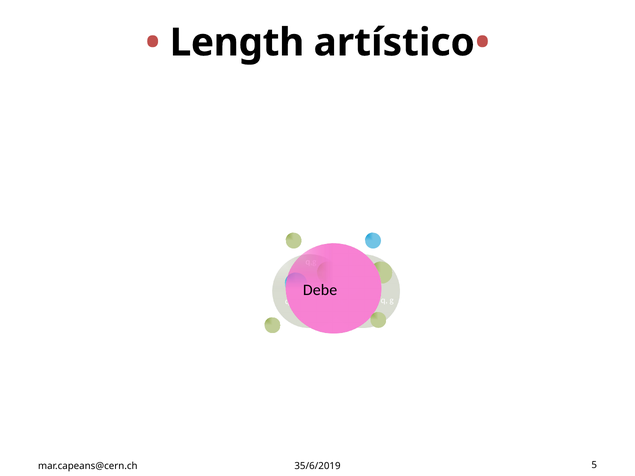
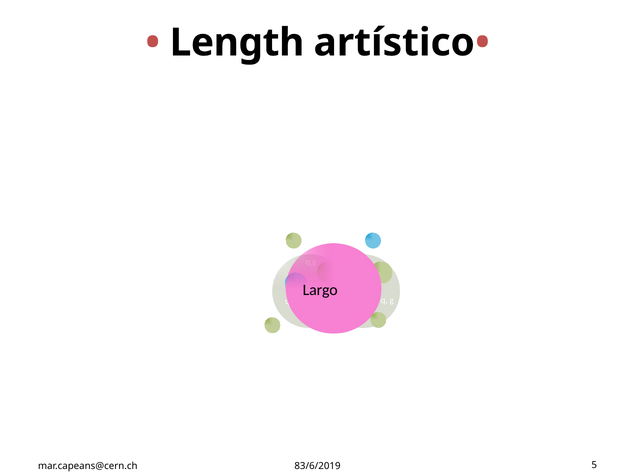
Debe: Debe -> Largo
35/6/2019: 35/6/2019 -> 83/6/2019
